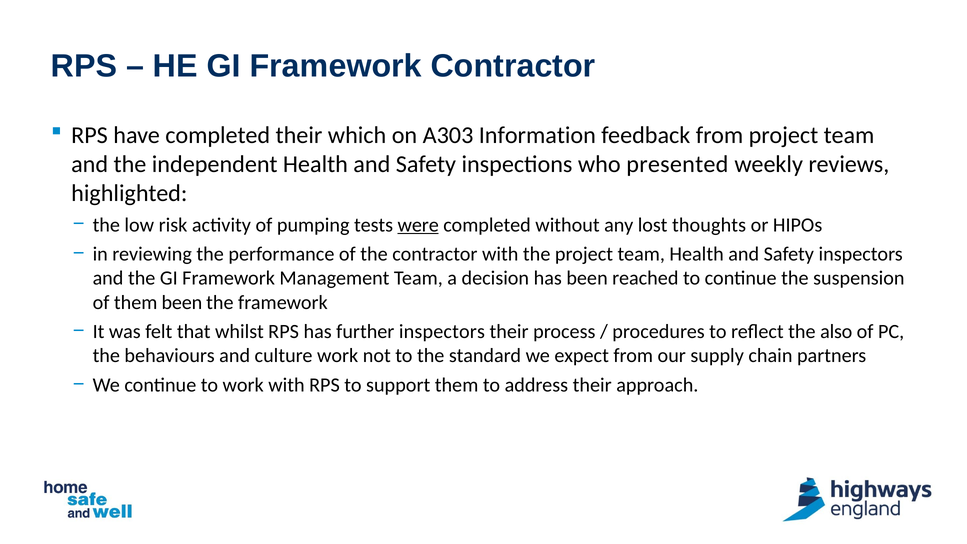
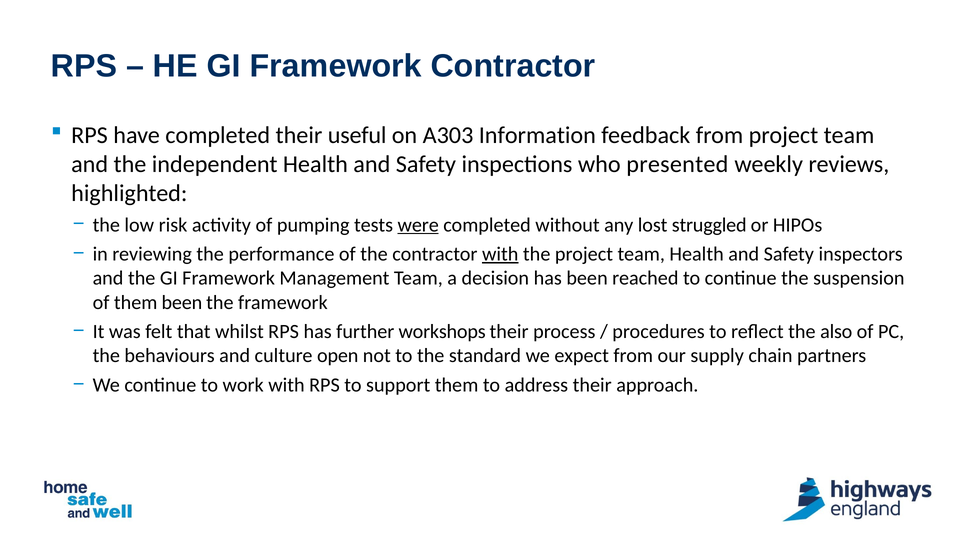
which: which -> useful
thoughts: thoughts -> struggled
with at (500, 254) underline: none -> present
further inspectors: inspectors -> workshops
culture work: work -> open
